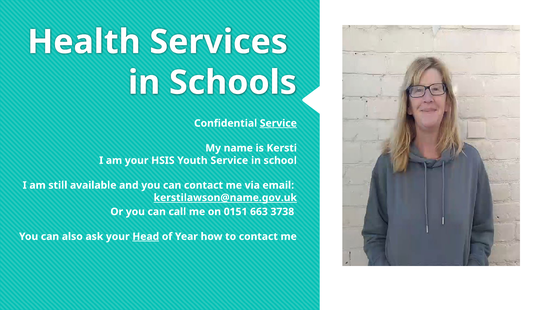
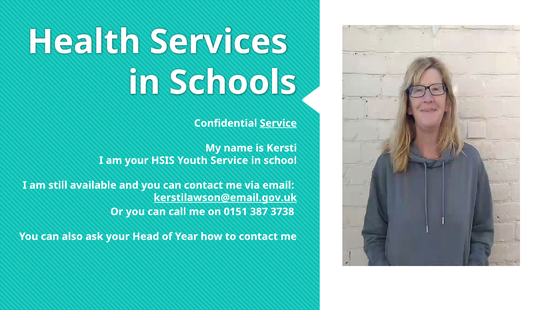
kerstilawson@name.gov.uk: kerstilawson@name.gov.uk -> kerstilawson@email.gov.uk
663: 663 -> 387
Head underline: present -> none
